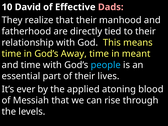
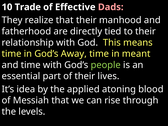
David: David -> Trade
people colour: light blue -> light green
ever: ever -> idea
